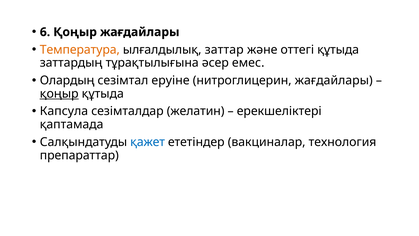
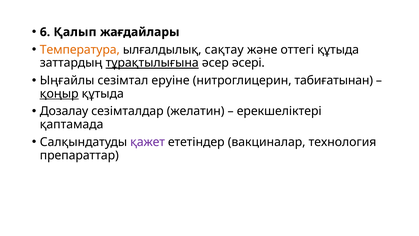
6 Қоңыр: Қоңыр -> Қалып
заттар: заттар -> сақтау
тұрақтылығына underline: none -> present
емес: емес -> әсері
Олардың: Олардың -> Ыңғайлы
нитроглицерин жағдайлары: жағдайлары -> табиғатынан
Капсула: Капсула -> Дозалау
қажет colour: blue -> purple
